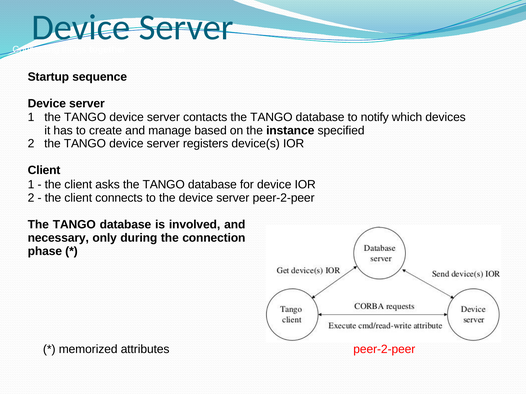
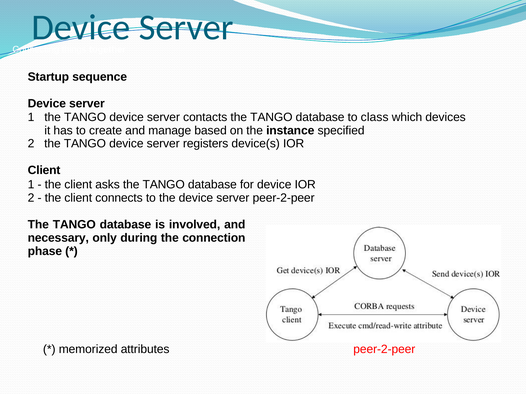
notify: notify -> class
